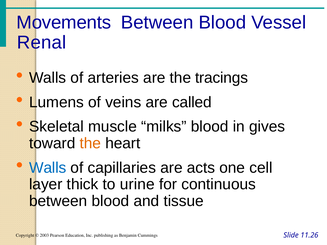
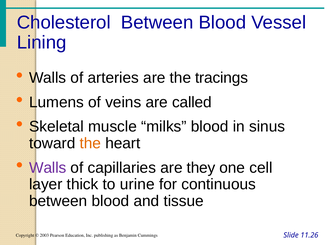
Movements: Movements -> Cholesterol
Renal: Renal -> Lining
gives: gives -> sinus
Walls at (48, 168) colour: blue -> purple
acts: acts -> they
